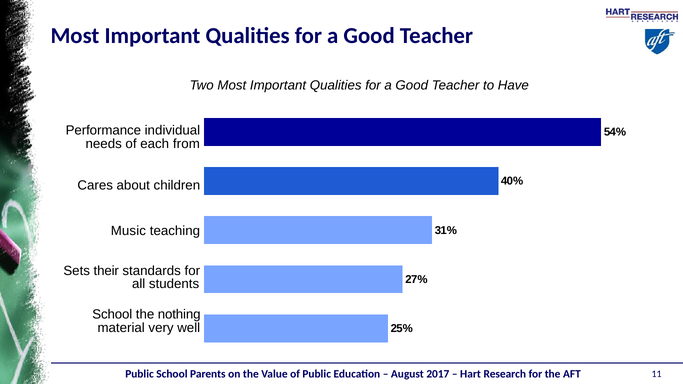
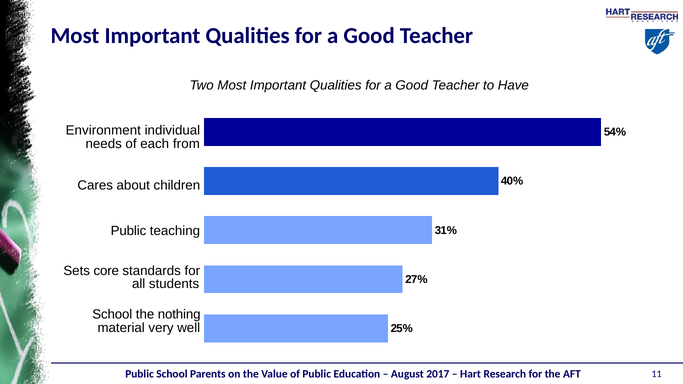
Performance: Performance -> Environment
Music at (128, 231): Music -> Public
their: their -> core
